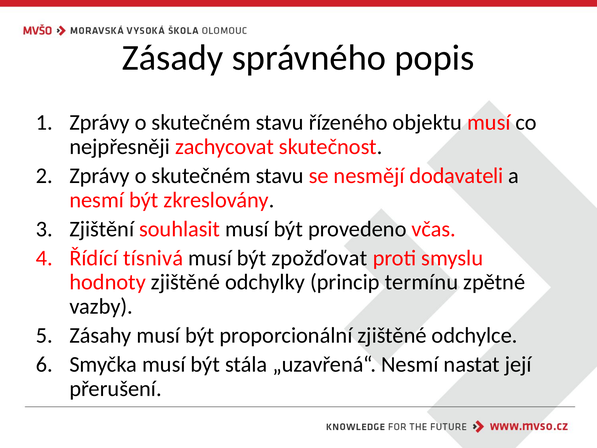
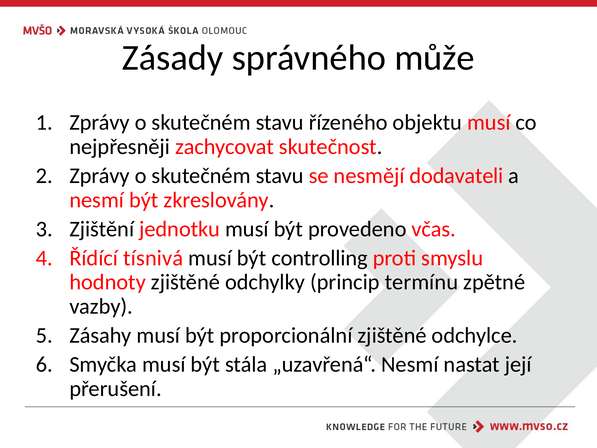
popis: popis -> může
souhlasit: souhlasit -> jednotku
zpožďovat: zpožďovat -> controlling
